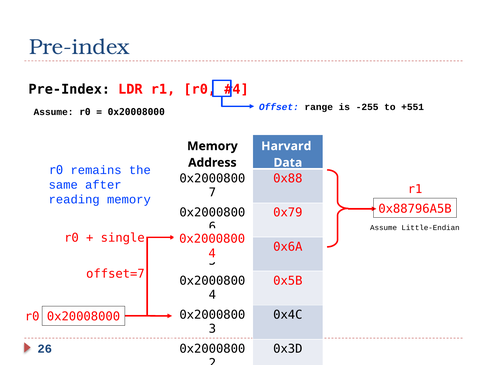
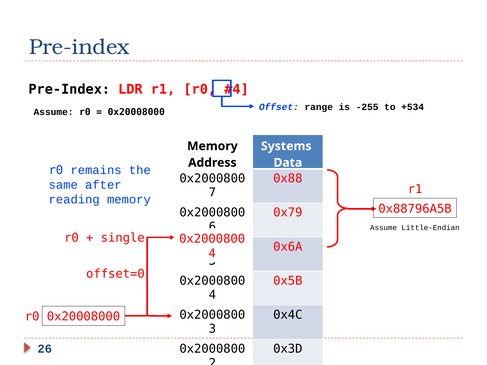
+551: +551 -> +534
Harvard: Harvard -> Systems
offset=7: offset=7 -> offset=0
